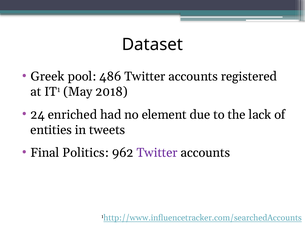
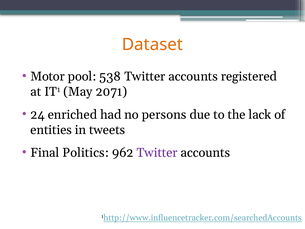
Dataset colour: black -> orange
Greek: Greek -> Motor
486: 486 -> 538
2018: 2018 -> 2071
element: element -> persons
